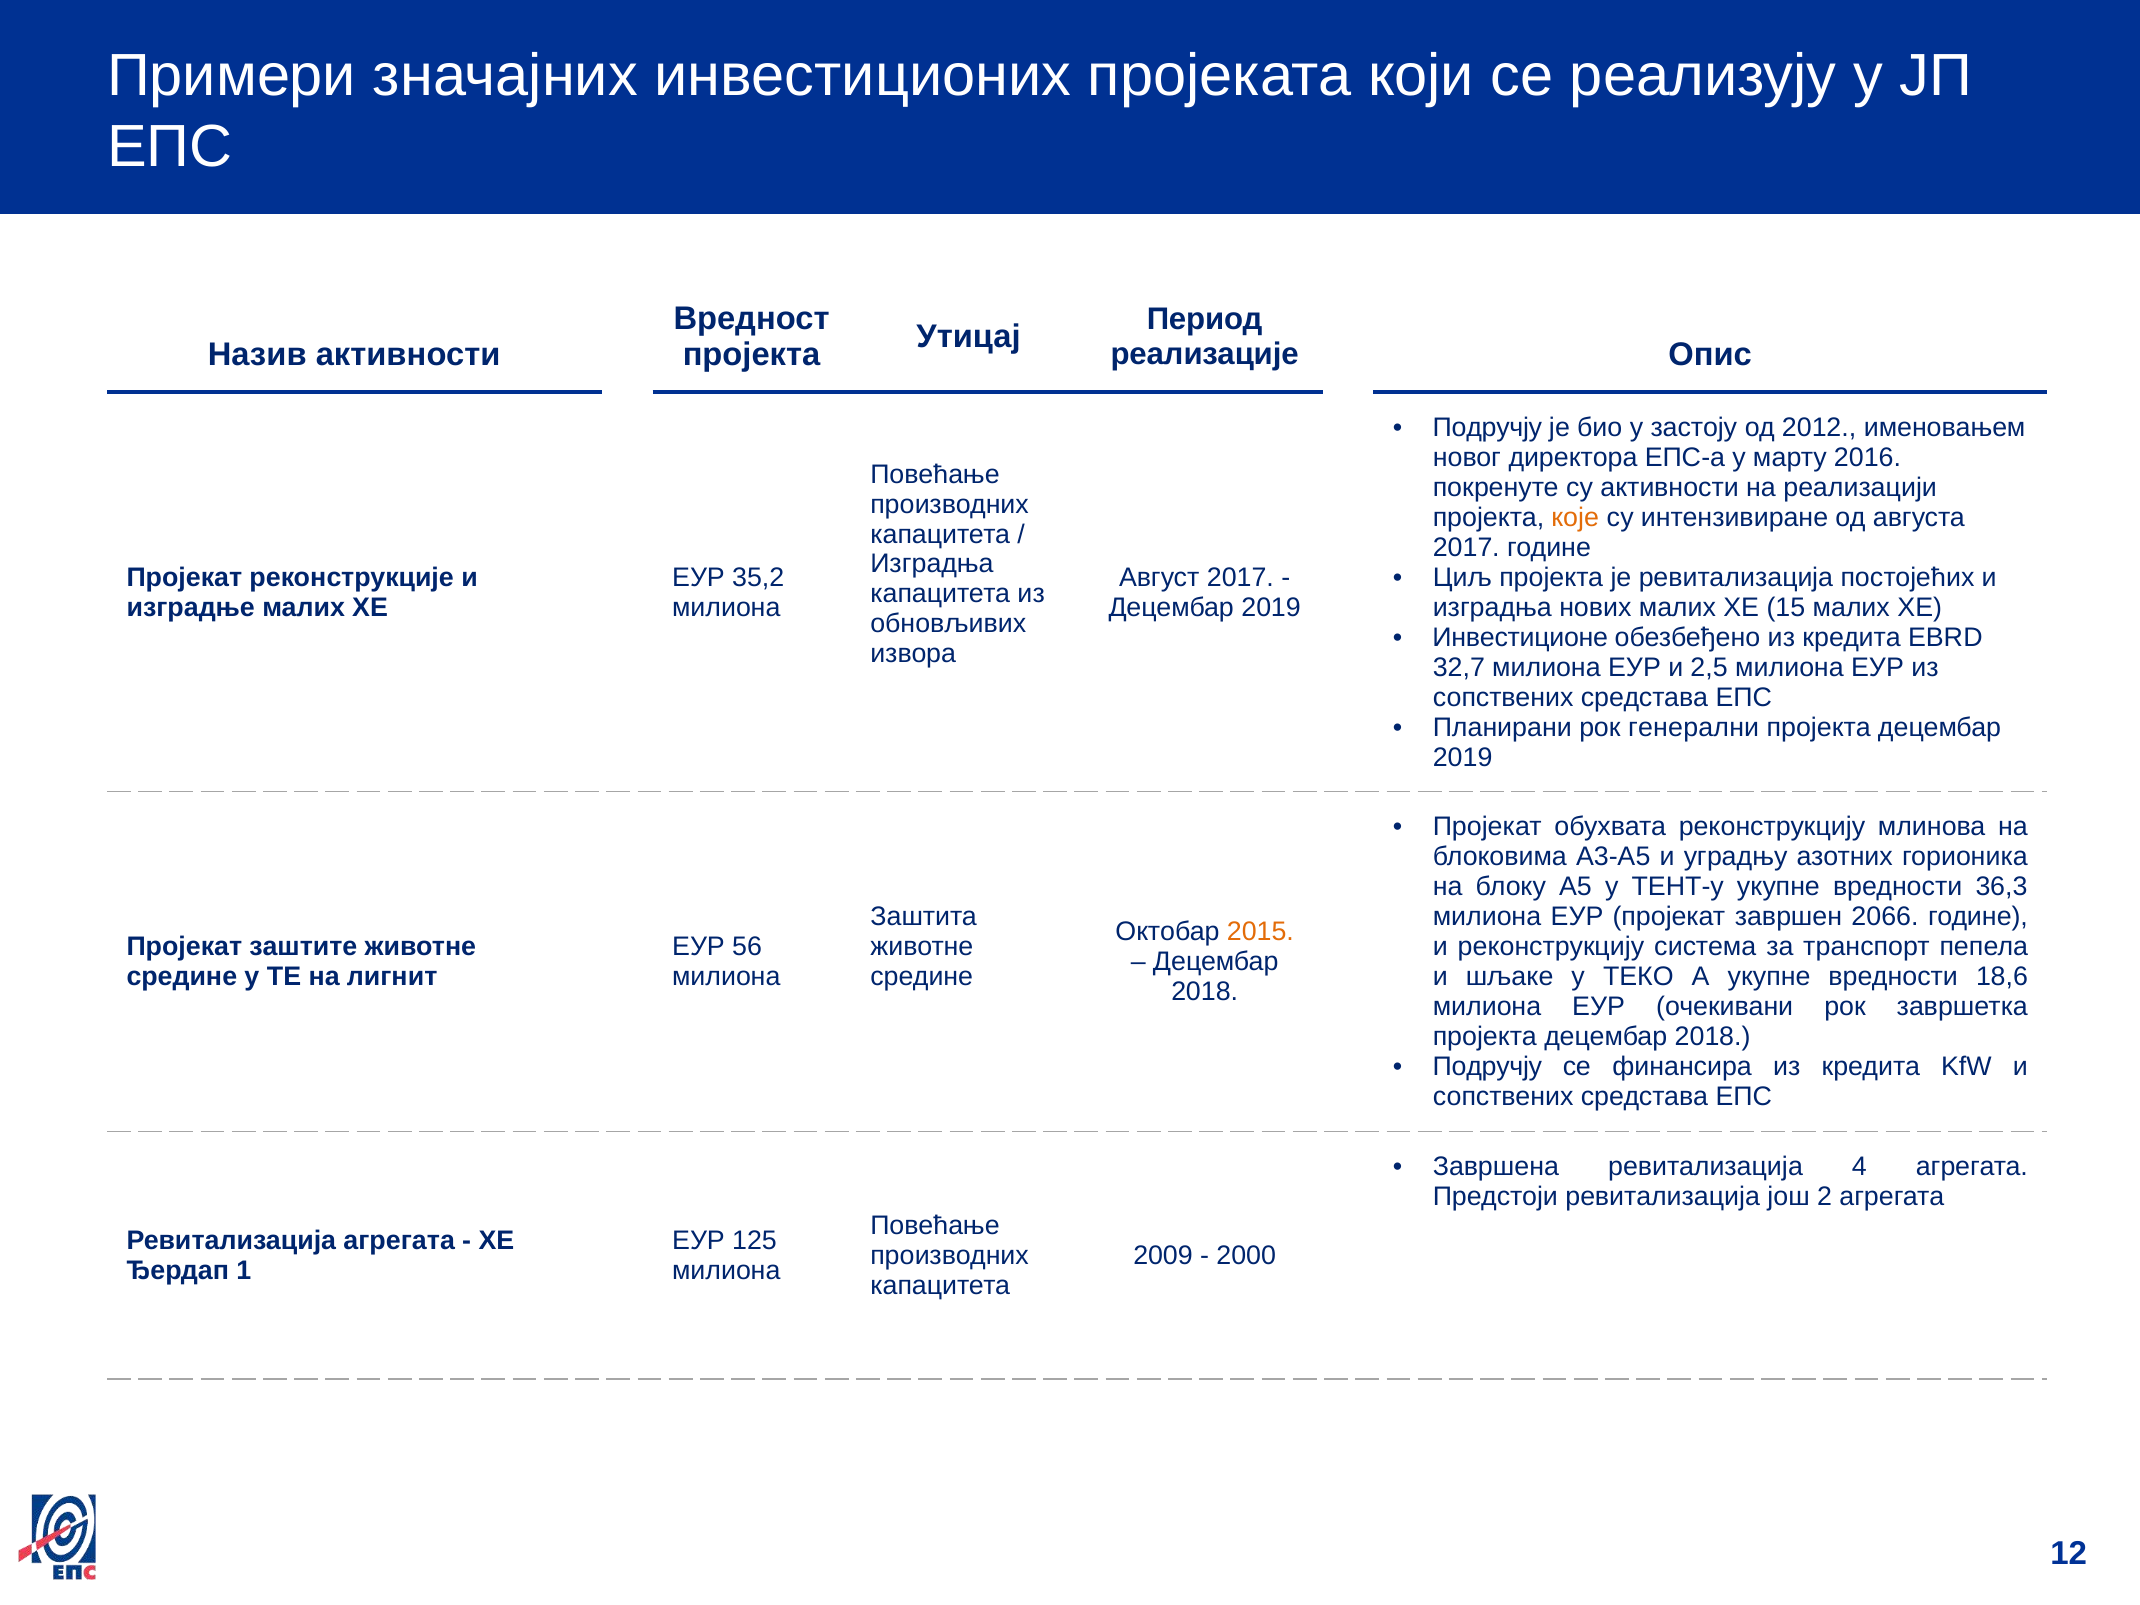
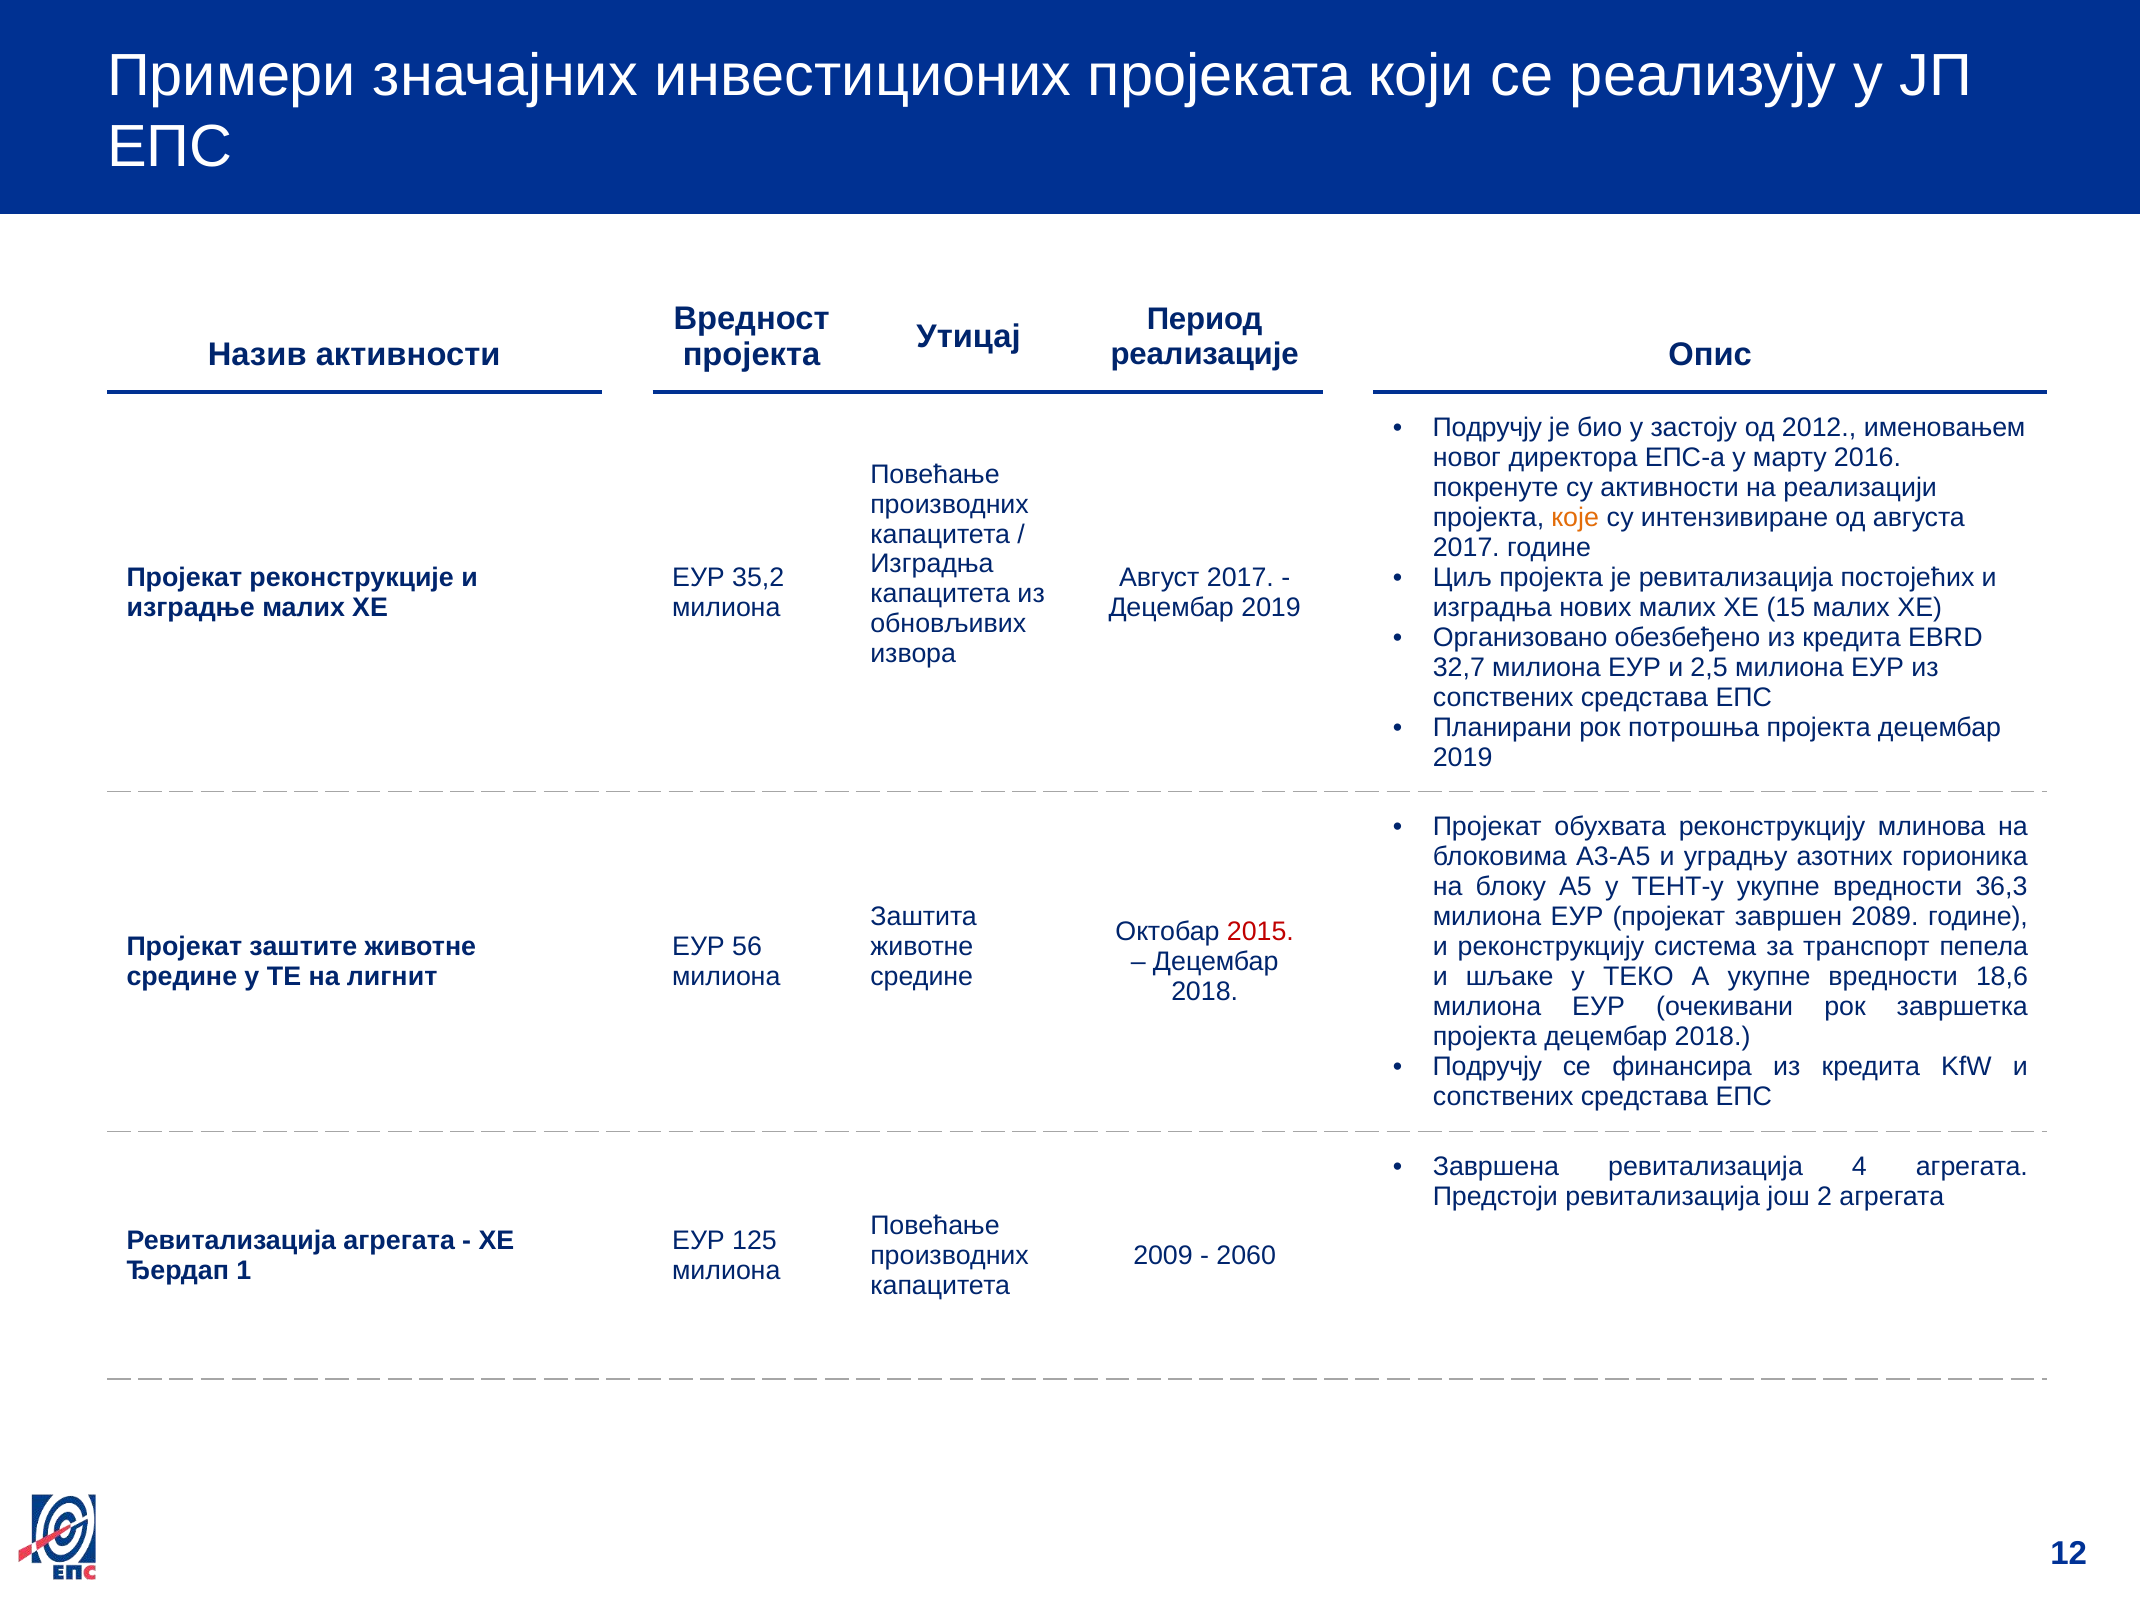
Инвестиционе: Инвестиционе -> Организовано
генерални: генерални -> потрошња
2066: 2066 -> 2089
2015 colour: orange -> red
2000: 2000 -> 2060
